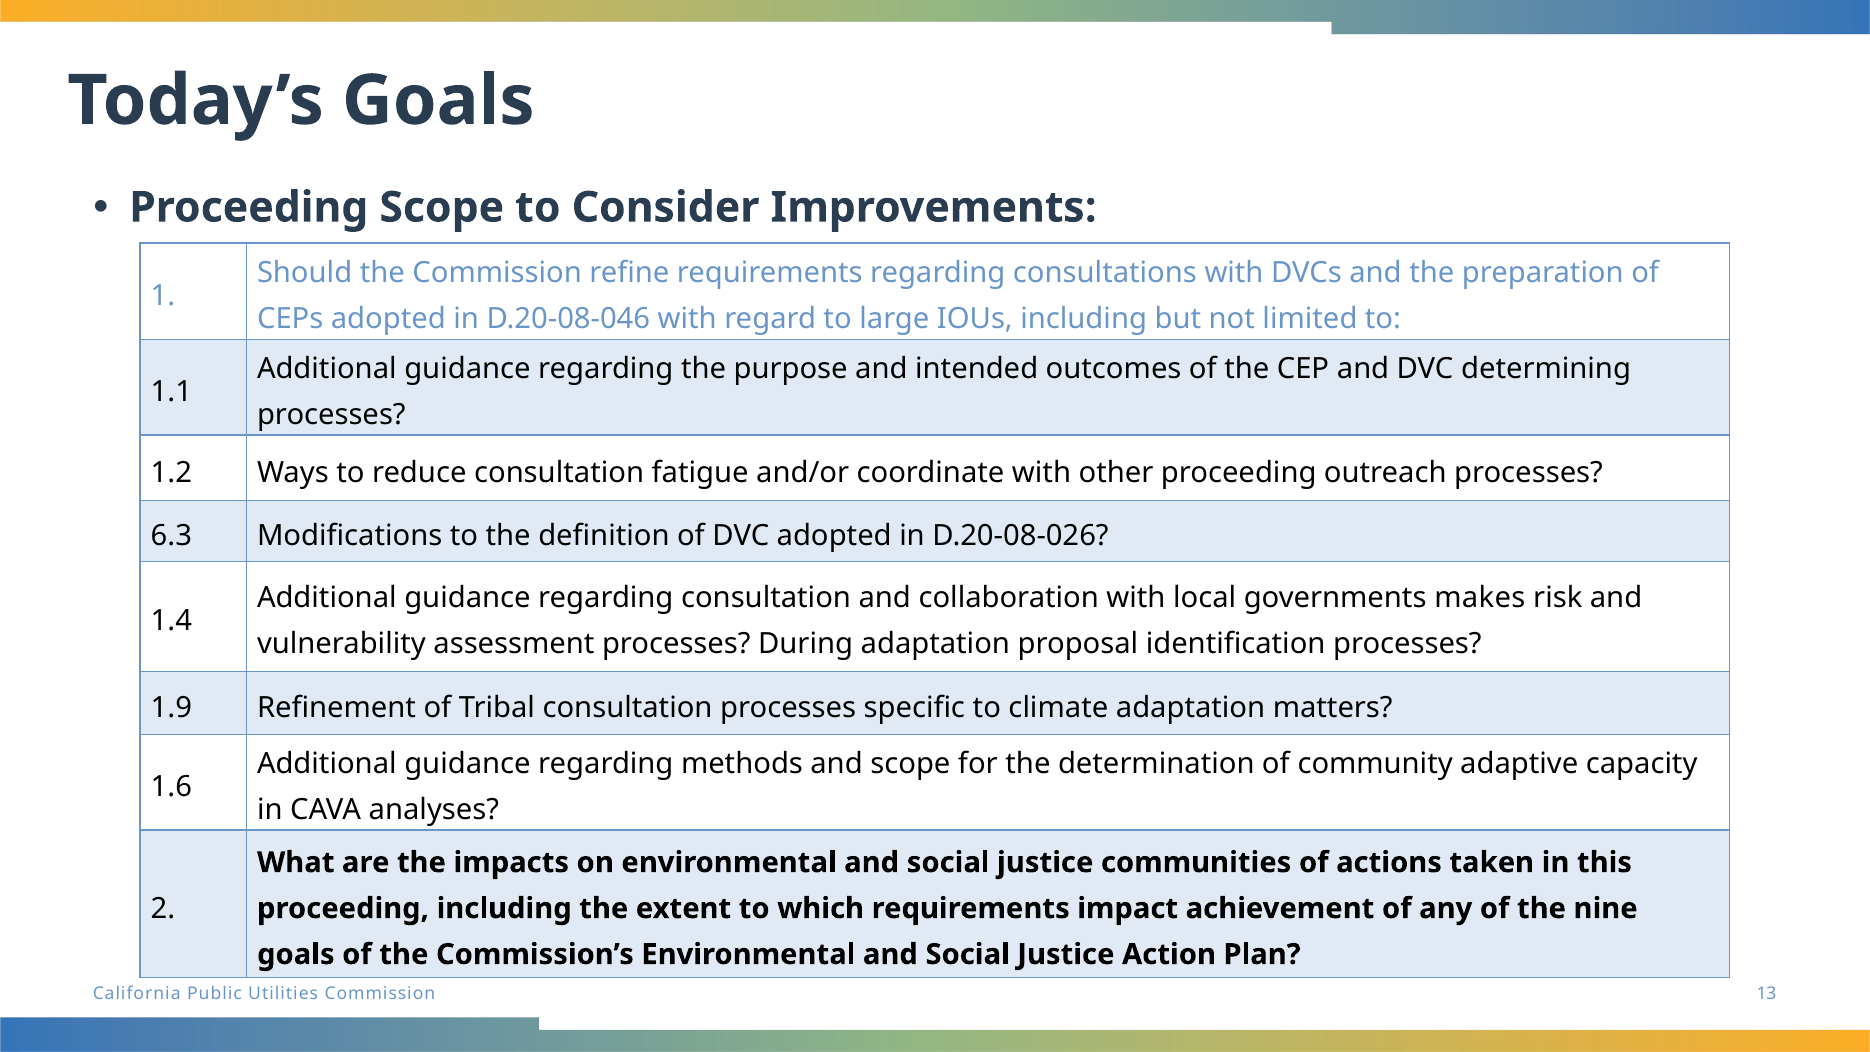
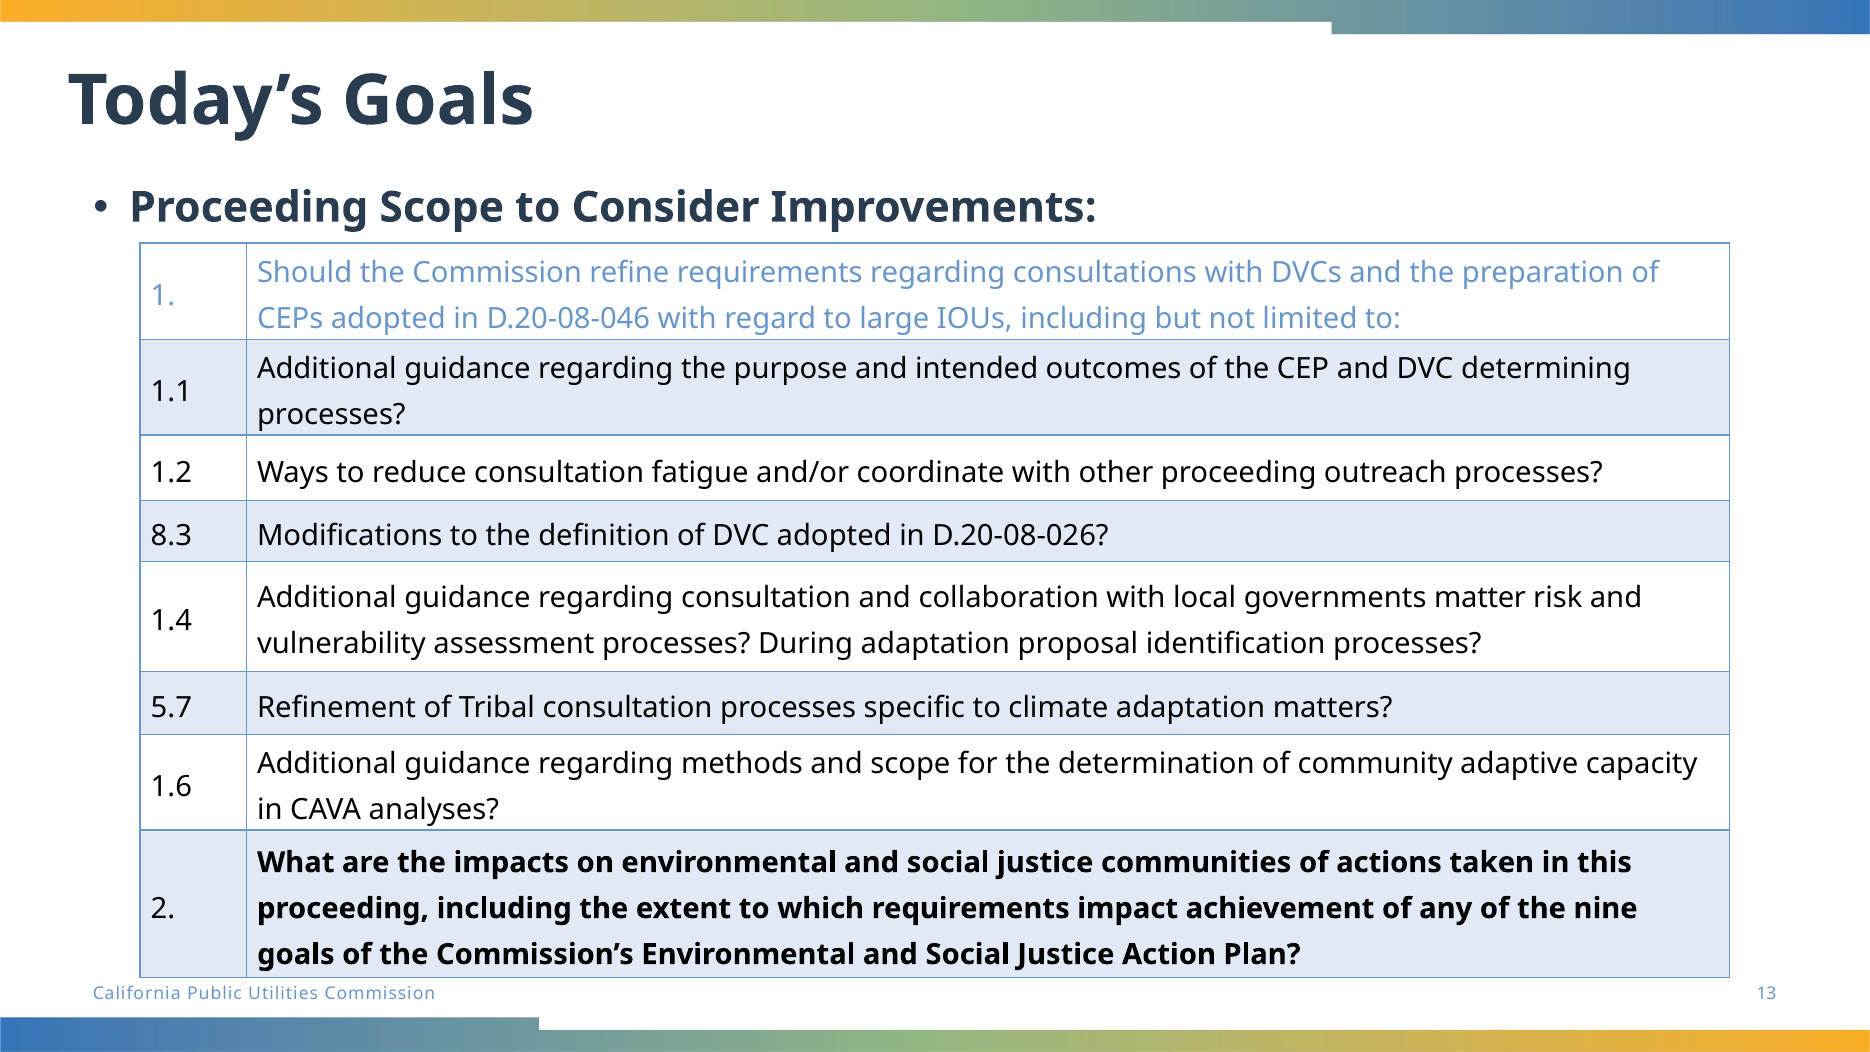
6.3: 6.3 -> 8.3
makes: makes -> matter
1.9: 1.9 -> 5.7
